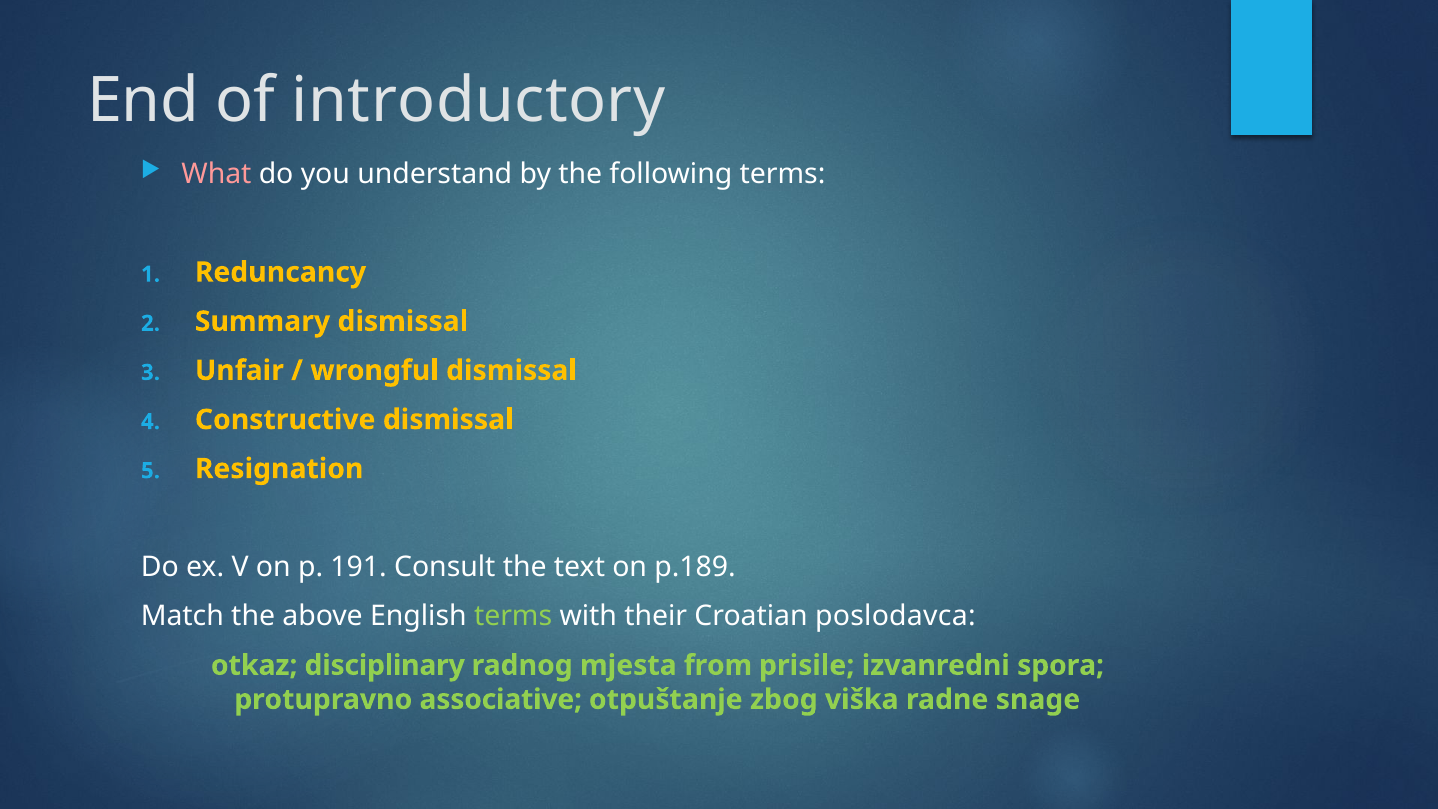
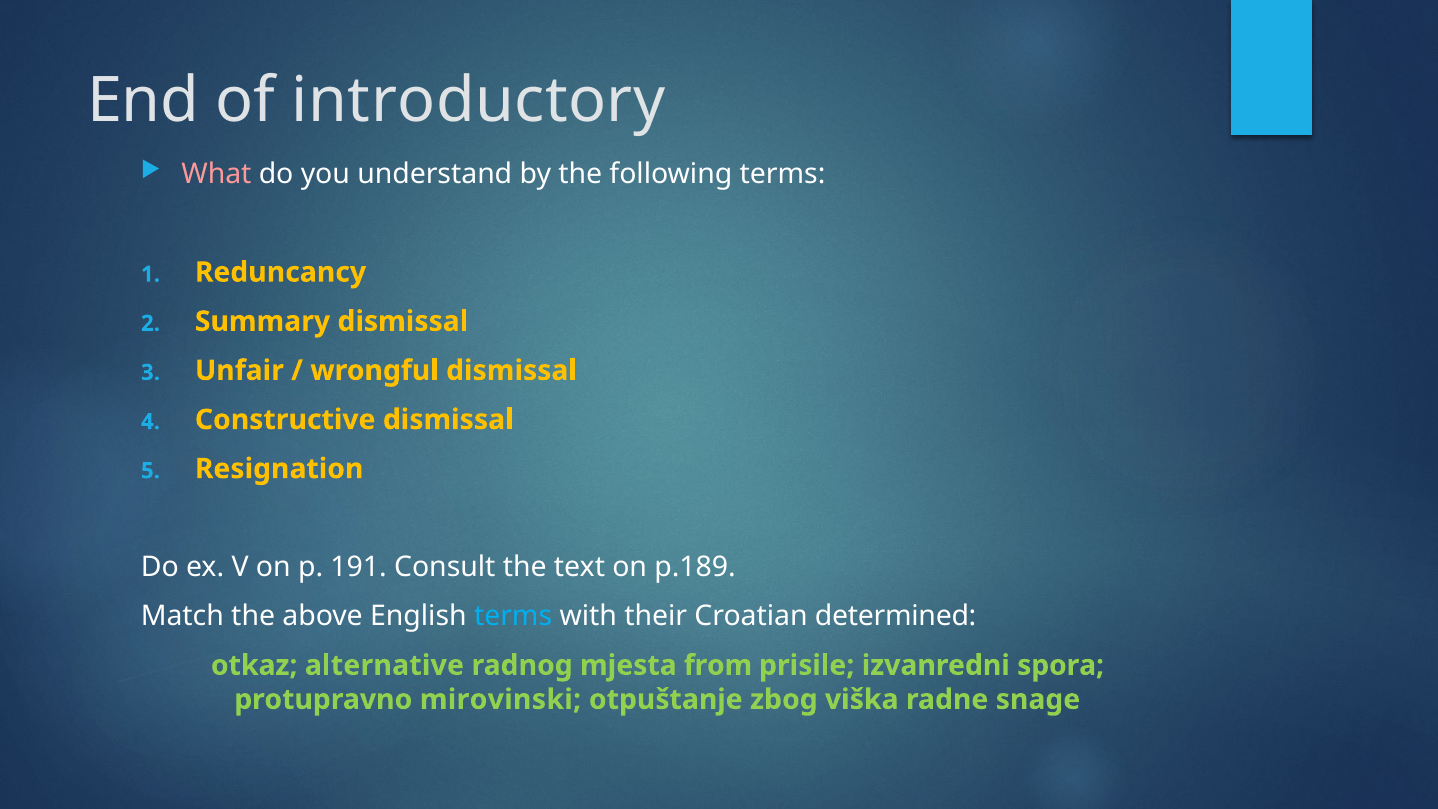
terms at (513, 616) colour: light green -> light blue
poslodavca: poslodavca -> determined
disciplinary: disciplinary -> alternative
associative: associative -> mirovinski
